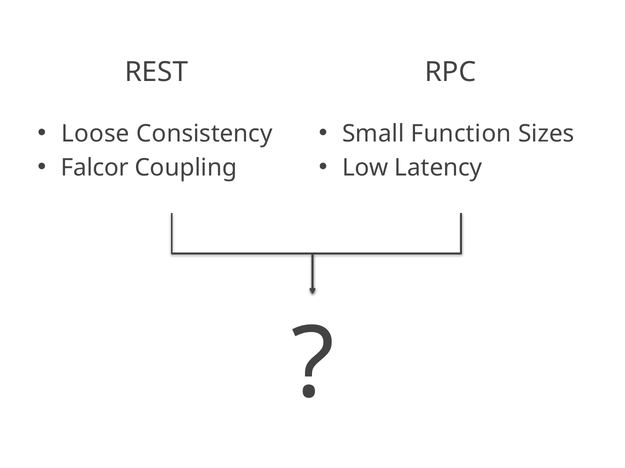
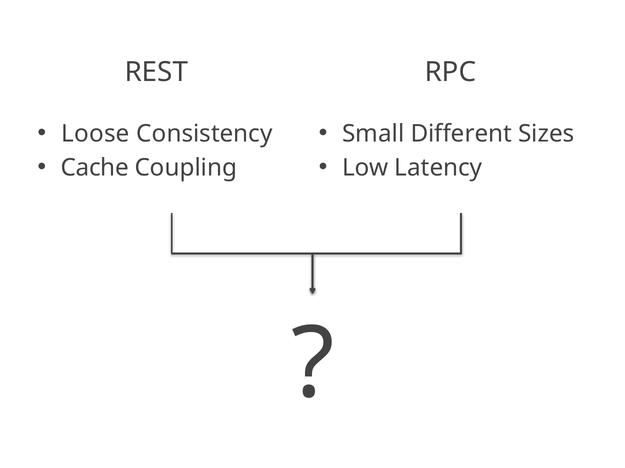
Function: Function -> Different
Falcor: Falcor -> Cache
